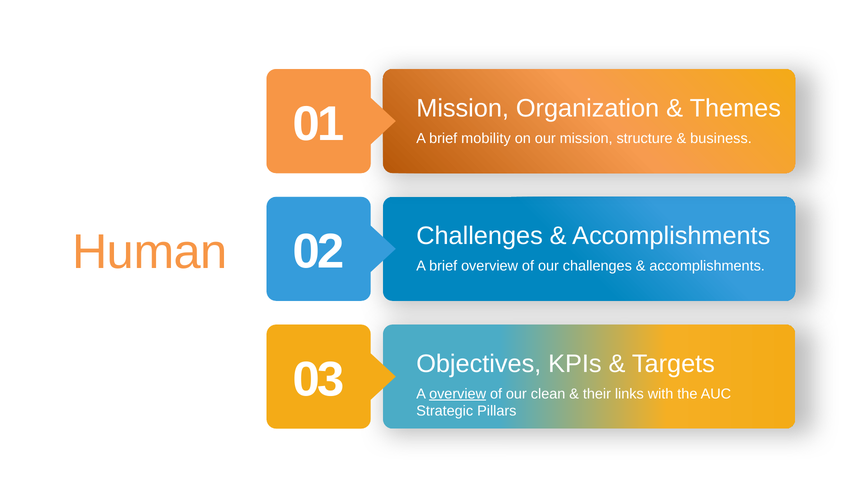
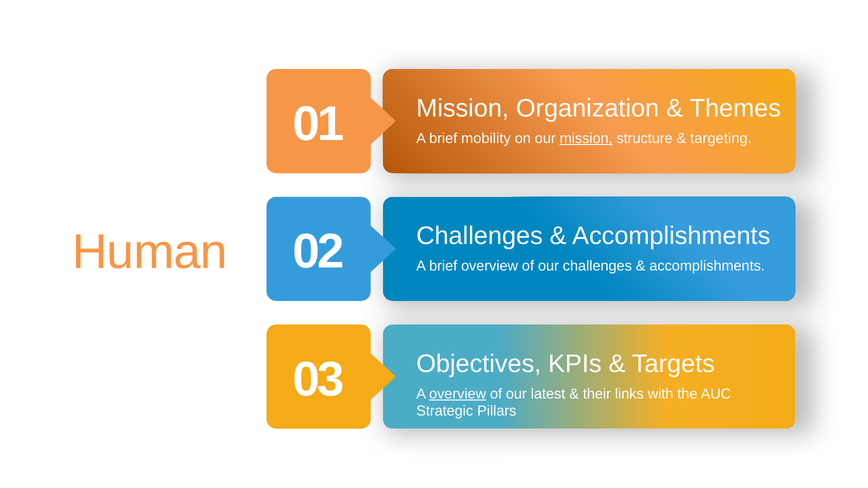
mission at (586, 138) underline: none -> present
business: business -> targeting
clean: clean -> latest
